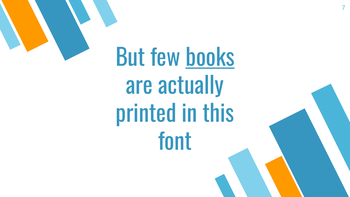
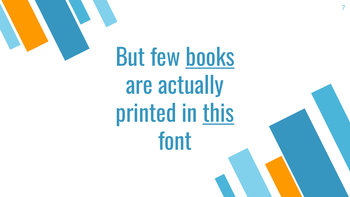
this underline: none -> present
